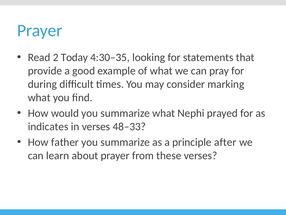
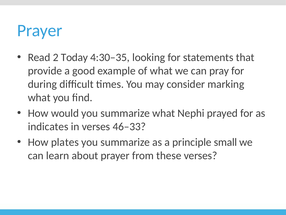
48–33: 48–33 -> 46–33
father: father -> plates
after: after -> small
